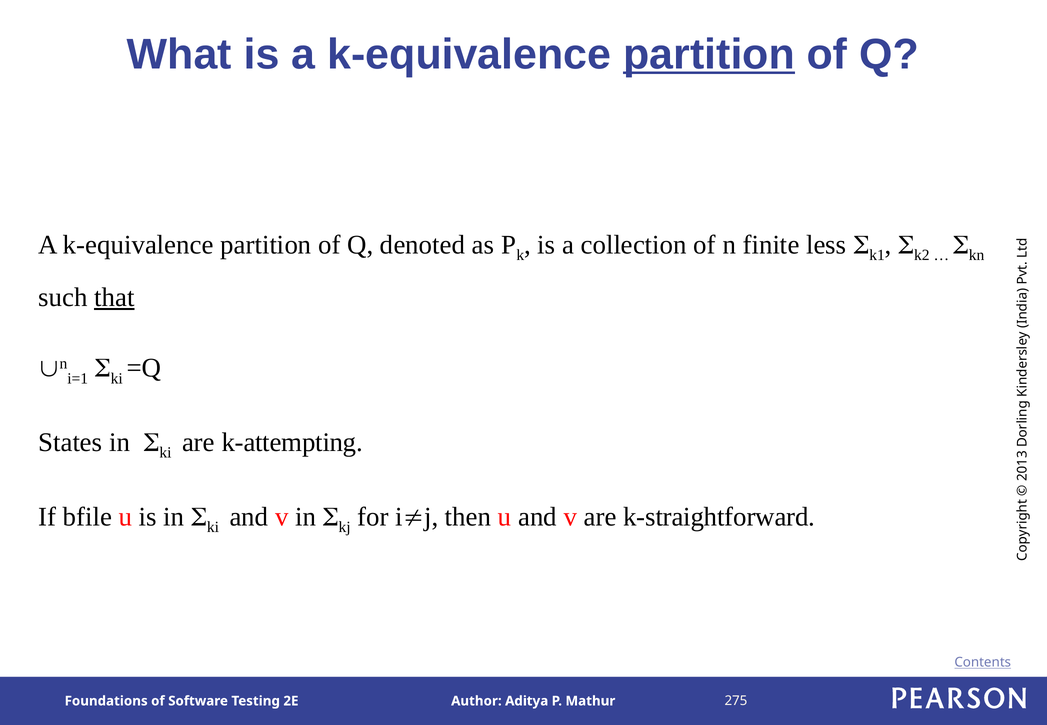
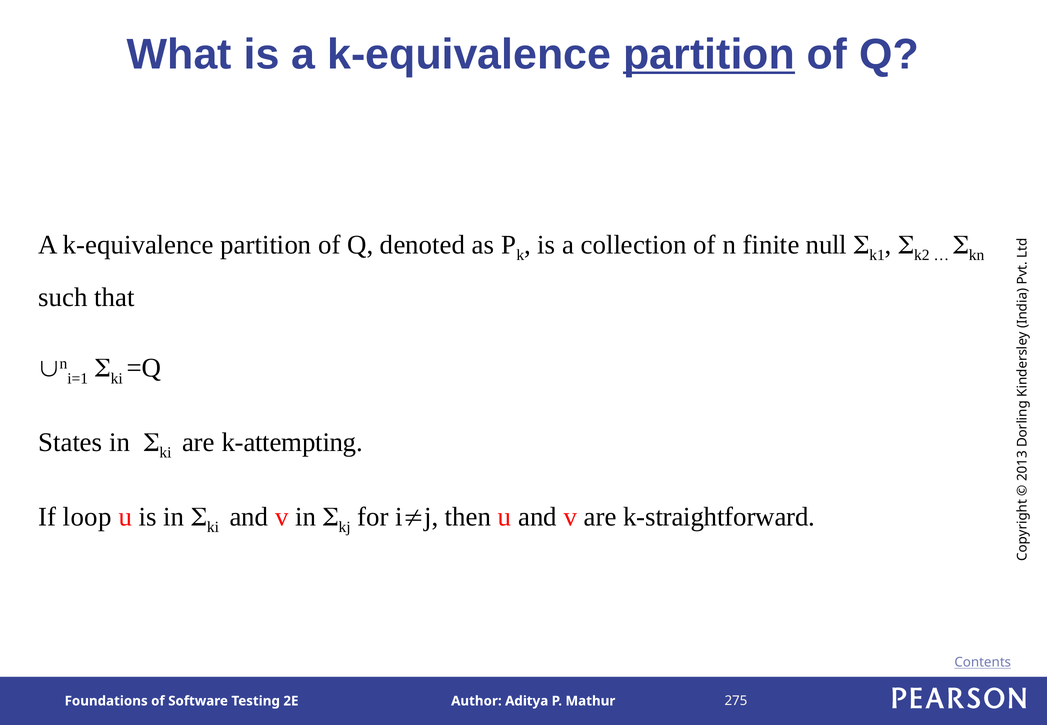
less: less -> null
that underline: present -> none
bfile: bfile -> loop
